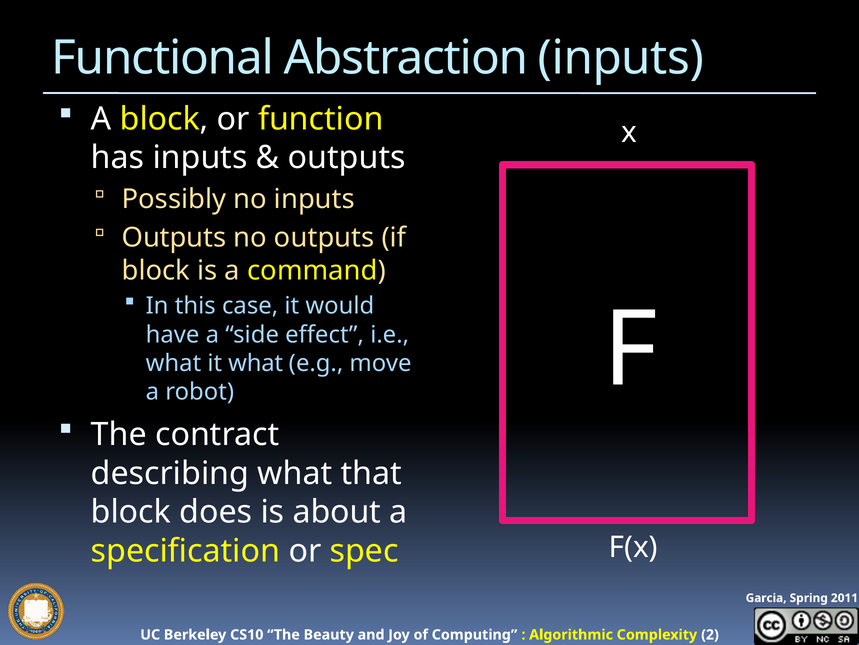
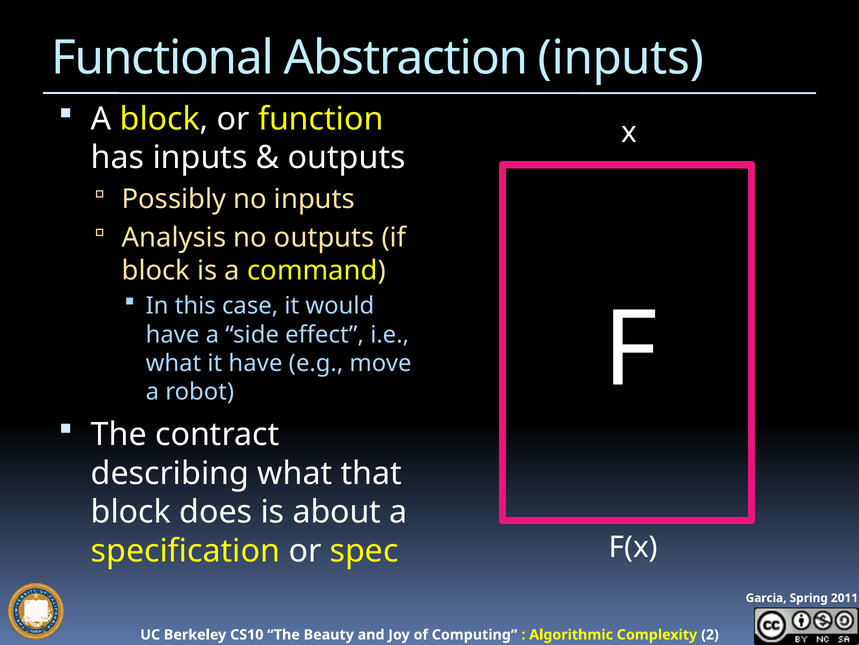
Outputs at (174, 237): Outputs -> Analysis
it what: what -> have
